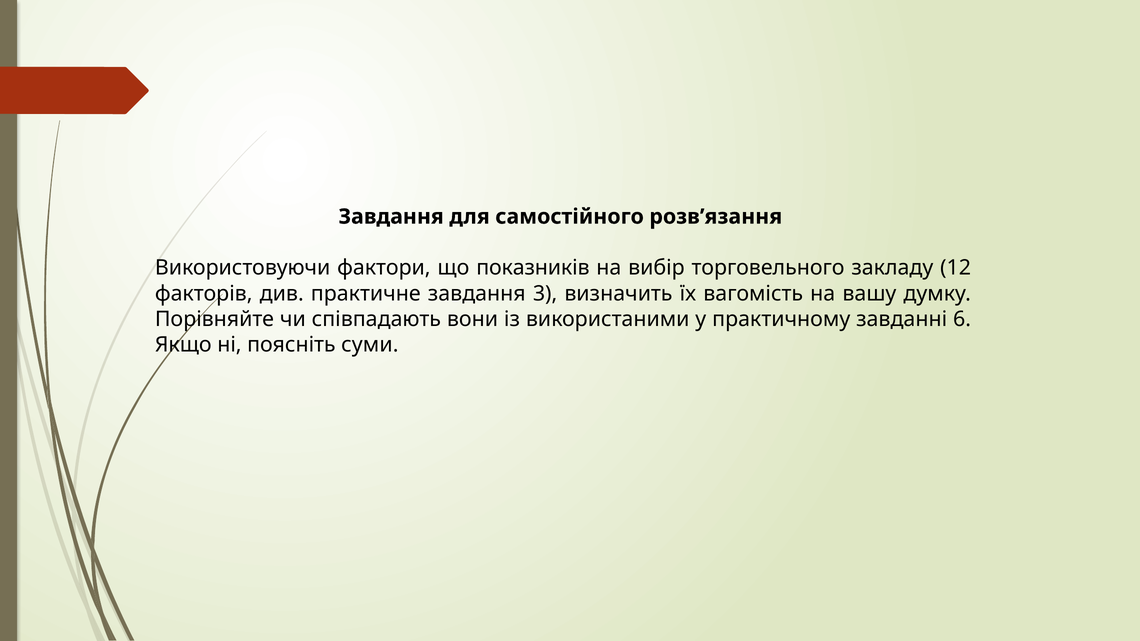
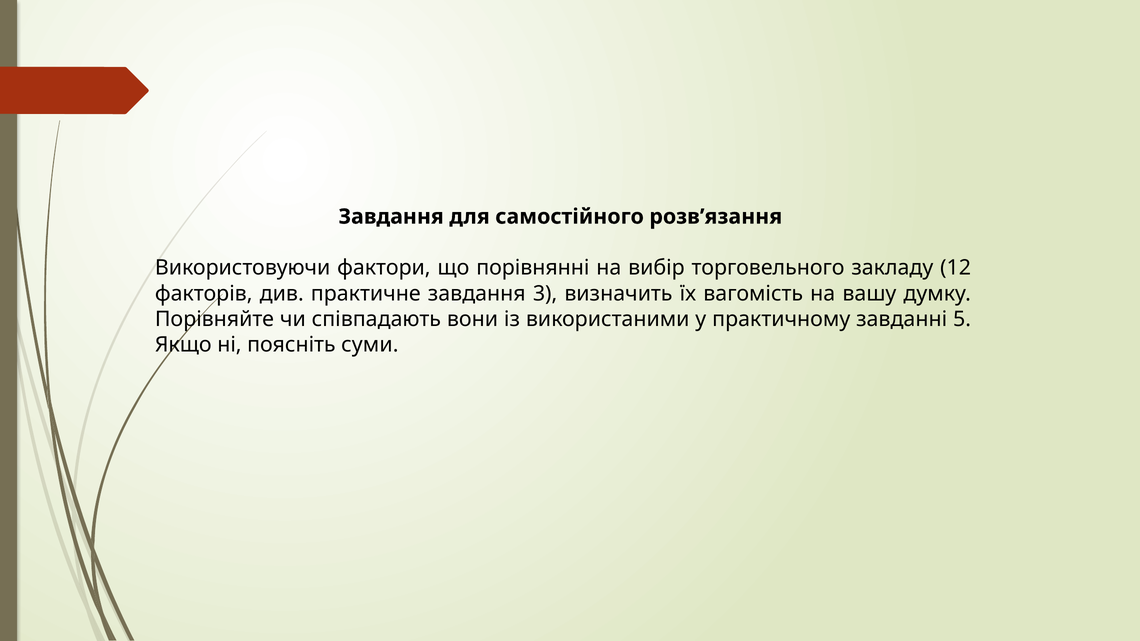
показників: показників -> порівнянні
6: 6 -> 5
